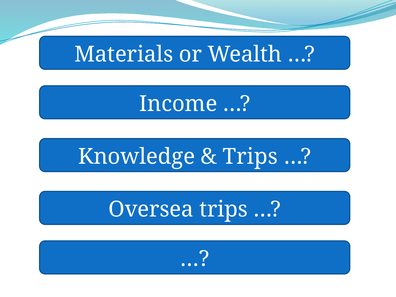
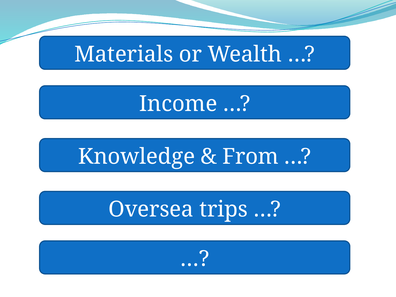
Trips at (250, 157): Trips -> From
